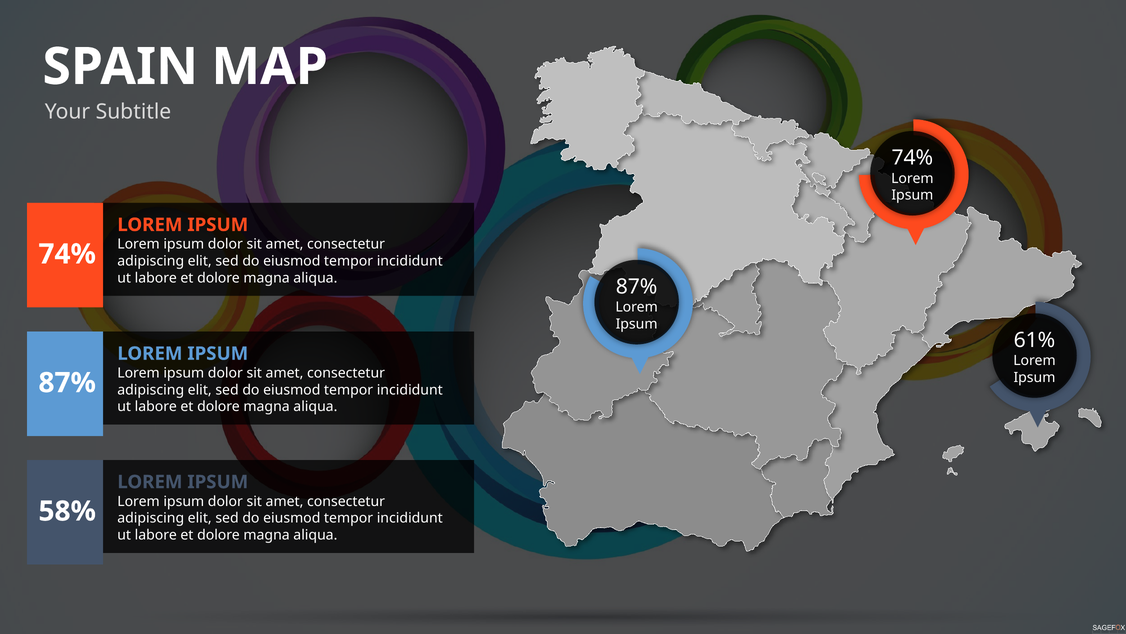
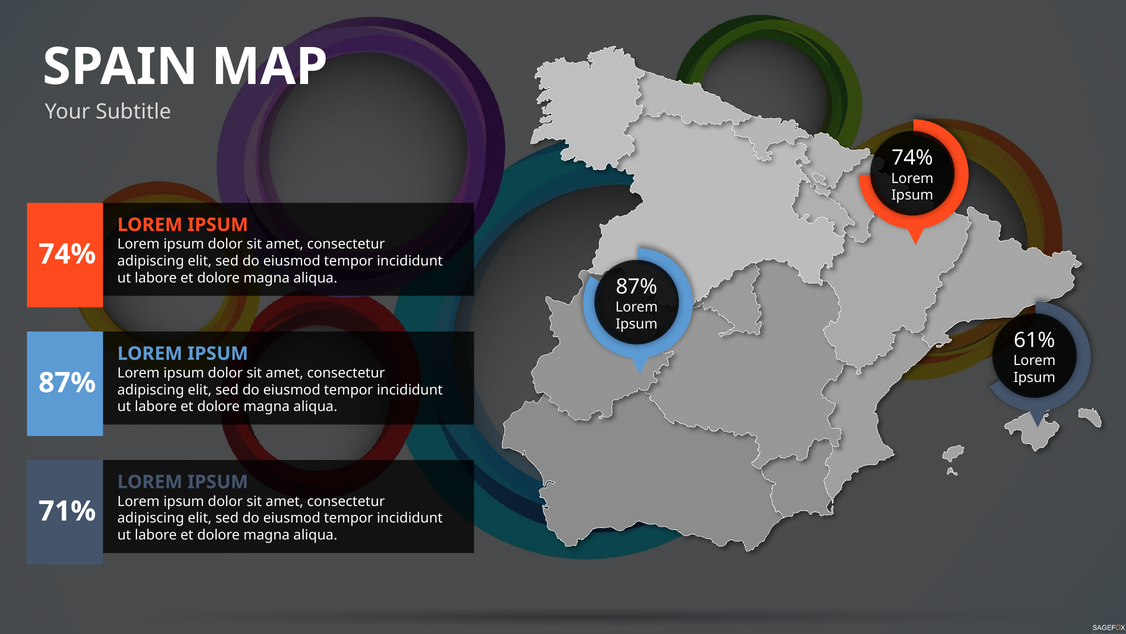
58%: 58% -> 71%
